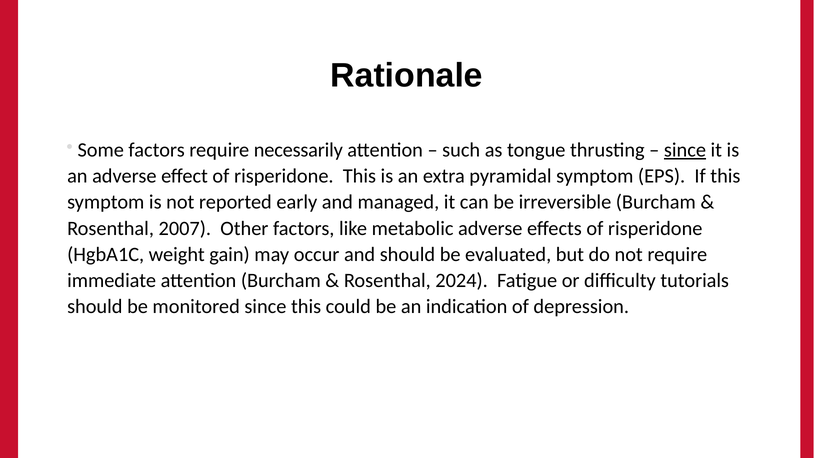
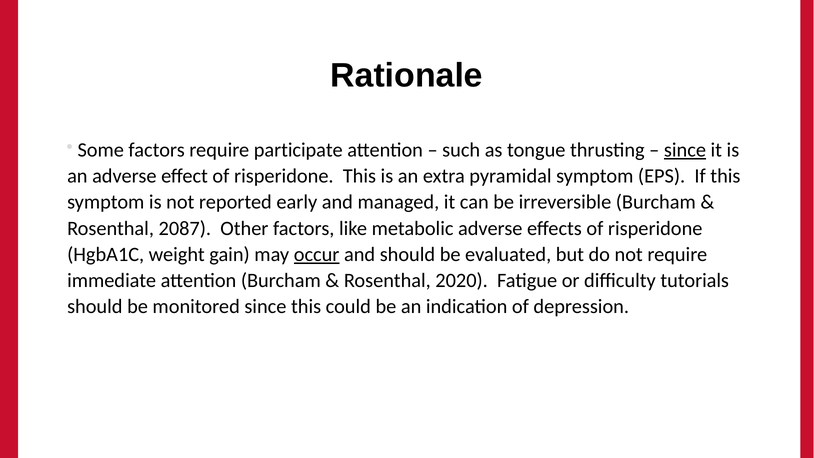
necessarily: necessarily -> participate
2007: 2007 -> 2087
occur underline: none -> present
2024: 2024 -> 2020
